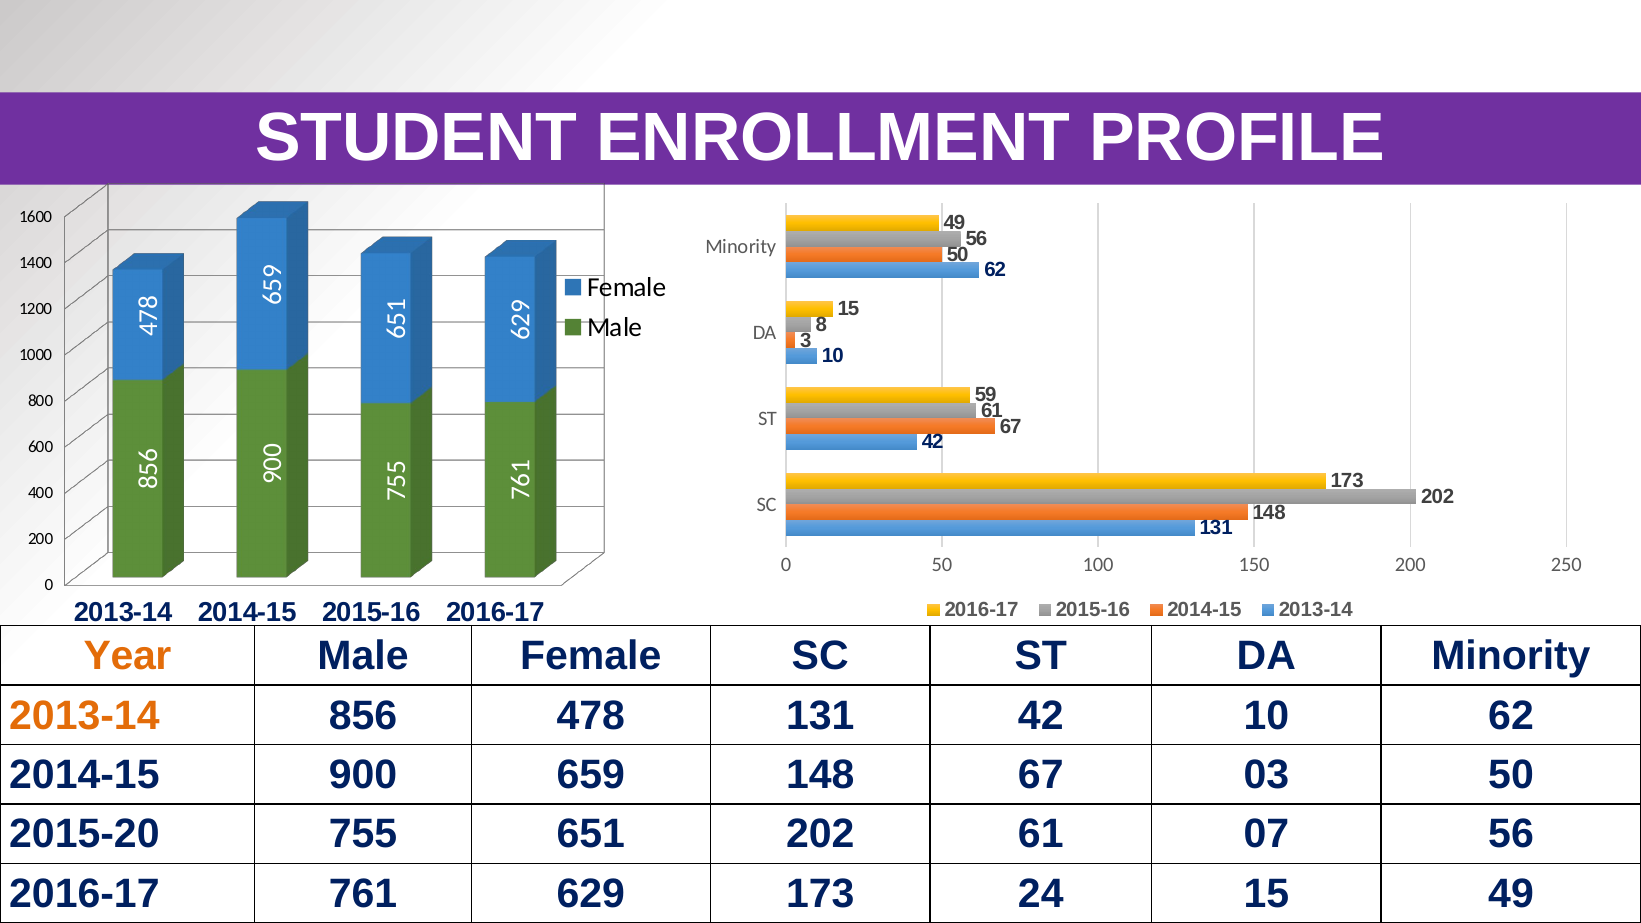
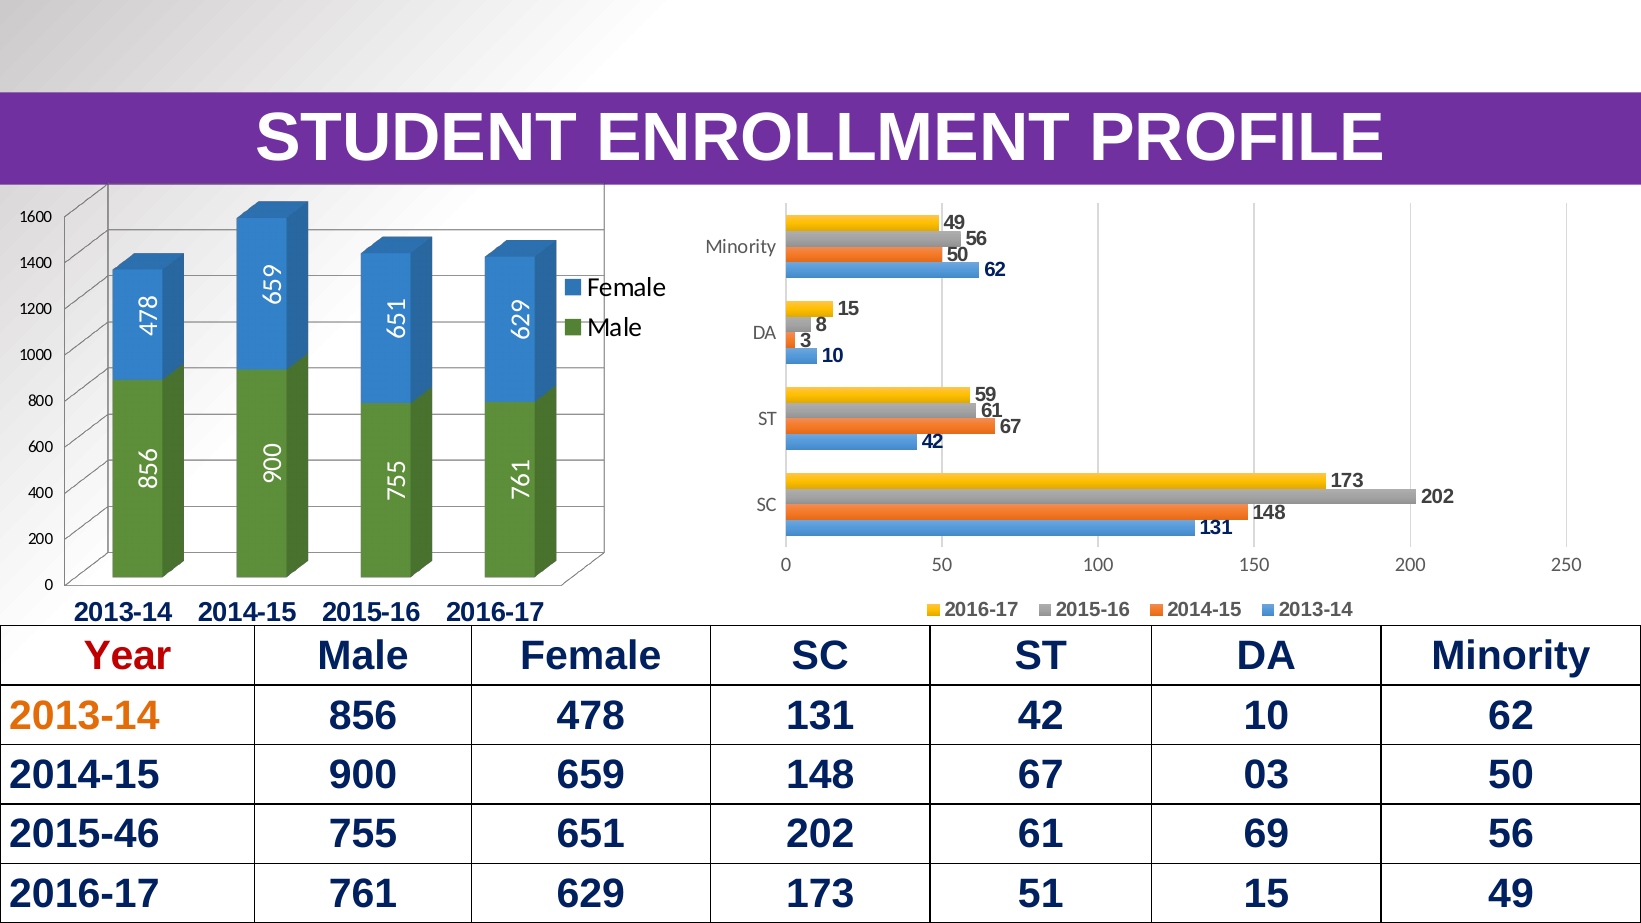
Year colour: orange -> red
2015-20: 2015-20 -> 2015-46
07: 07 -> 69
24: 24 -> 51
